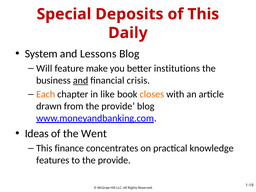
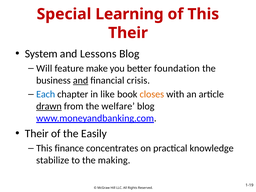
Deposits: Deposits -> Learning
Daily at (128, 33): Daily -> Their
institutions: institutions -> foundation
Each colour: orange -> blue
drawn underline: none -> present
from the provide: provide -> welfare
Ideas at (37, 134): Ideas -> Their
Went: Went -> Easily
features: features -> stabilize
to the provide: provide -> making
